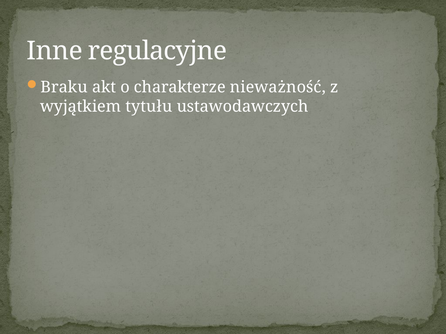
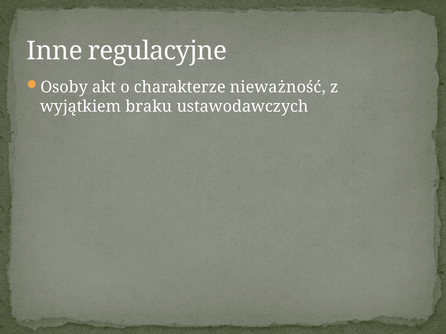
Braku: Braku -> Osoby
tytułu: tytułu -> braku
